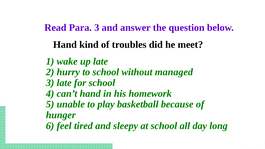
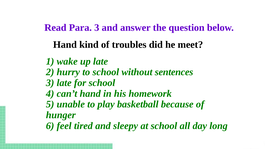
managed: managed -> sentences
